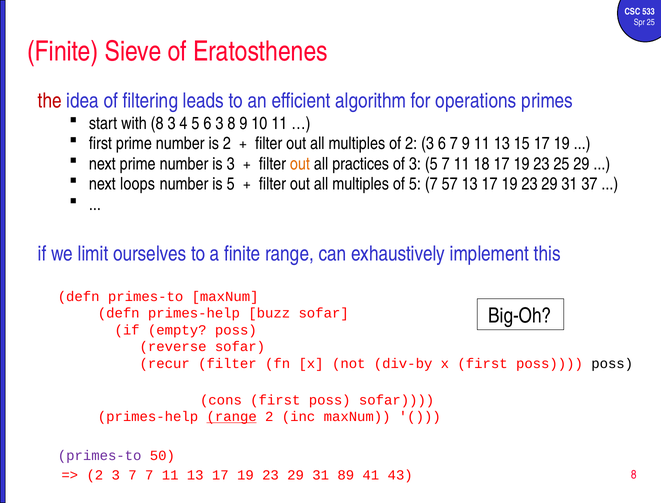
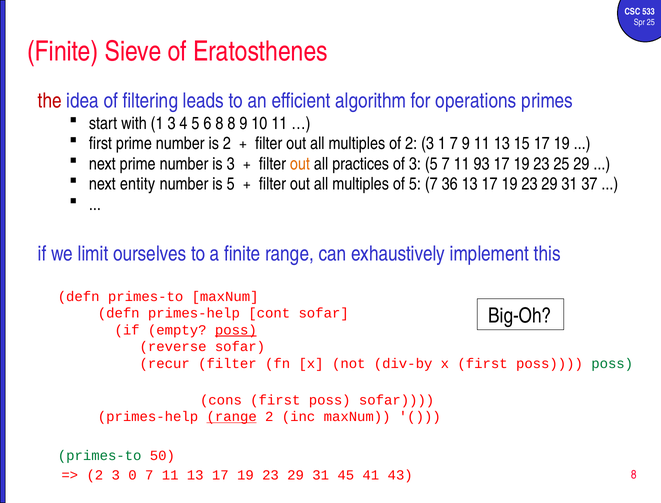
with 8: 8 -> 1
6 3: 3 -> 8
3 6: 6 -> 1
18: 18 -> 93
loops: loops -> entity
57: 57 -> 36
buzz: buzz -> cont
poss at (236, 330) underline: none -> present
poss at (612, 364) colour: black -> green
primes-to at (100, 456) colour: purple -> green
3 7: 7 -> 0
89: 89 -> 45
